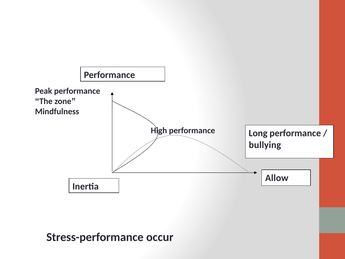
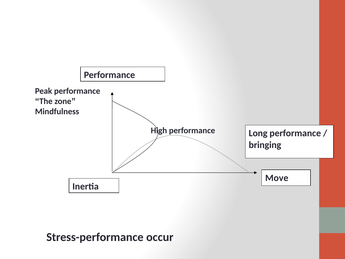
bullying: bullying -> bringing
Allow: Allow -> Move
